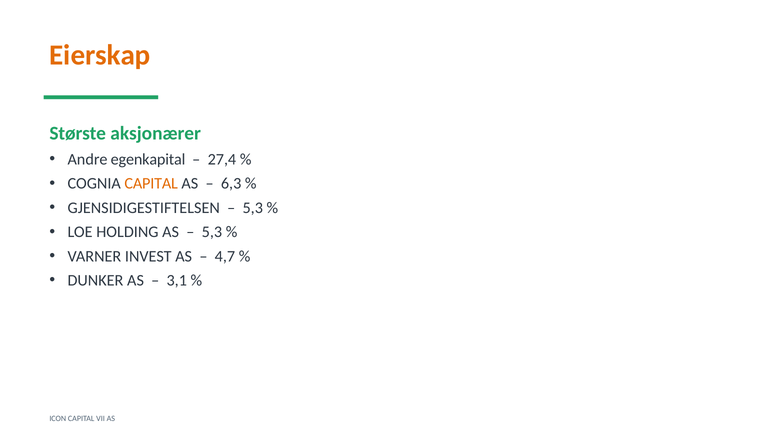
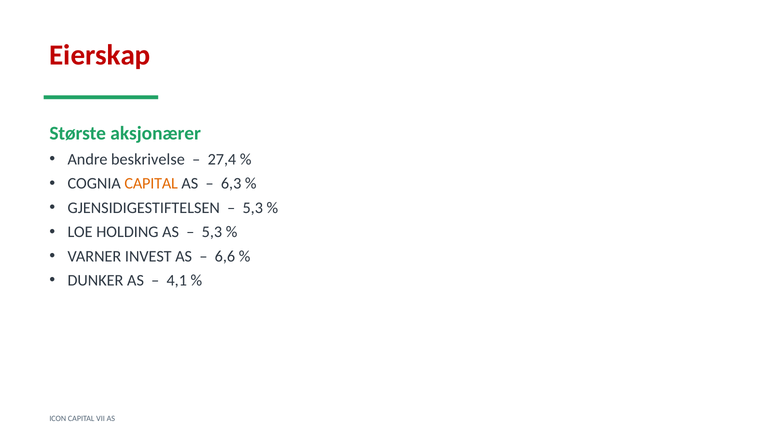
Eierskap colour: orange -> red
egenkapital: egenkapital -> beskrivelse
4,7: 4,7 -> 6,6
3,1: 3,1 -> 4,1
